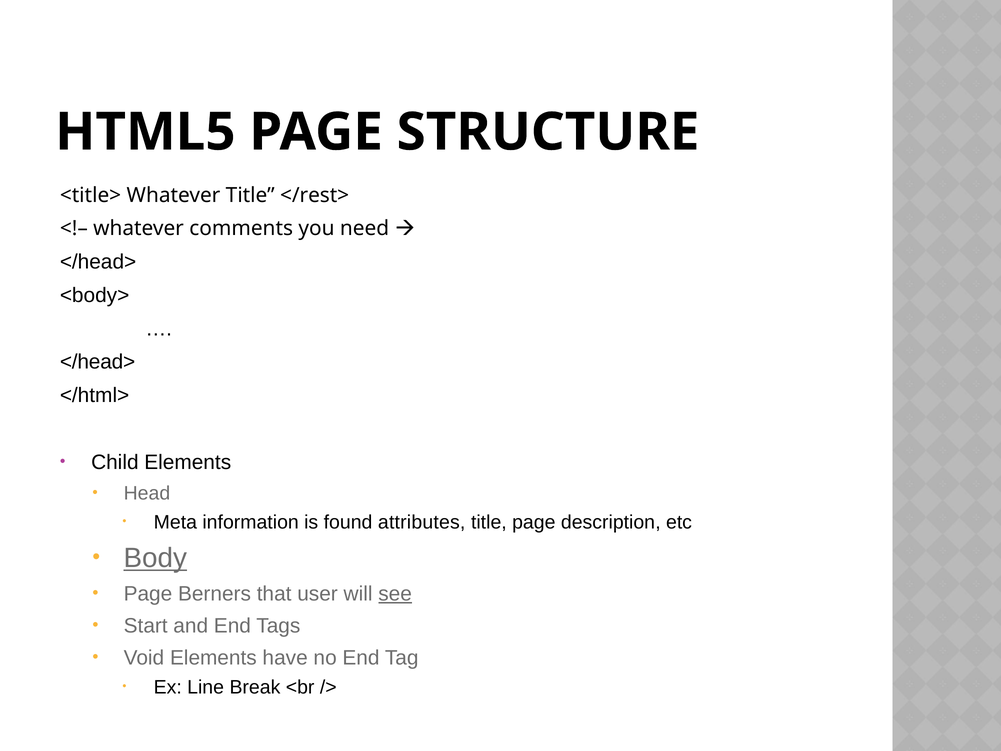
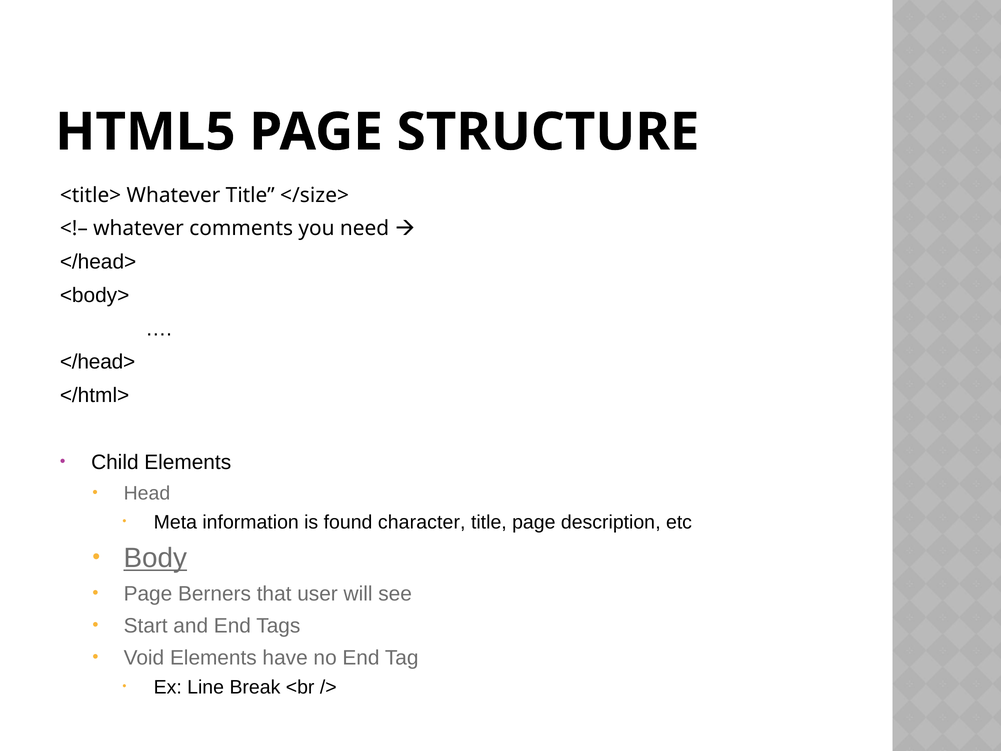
</rest>: </rest> -> </size>
attributes: attributes -> character
see underline: present -> none
